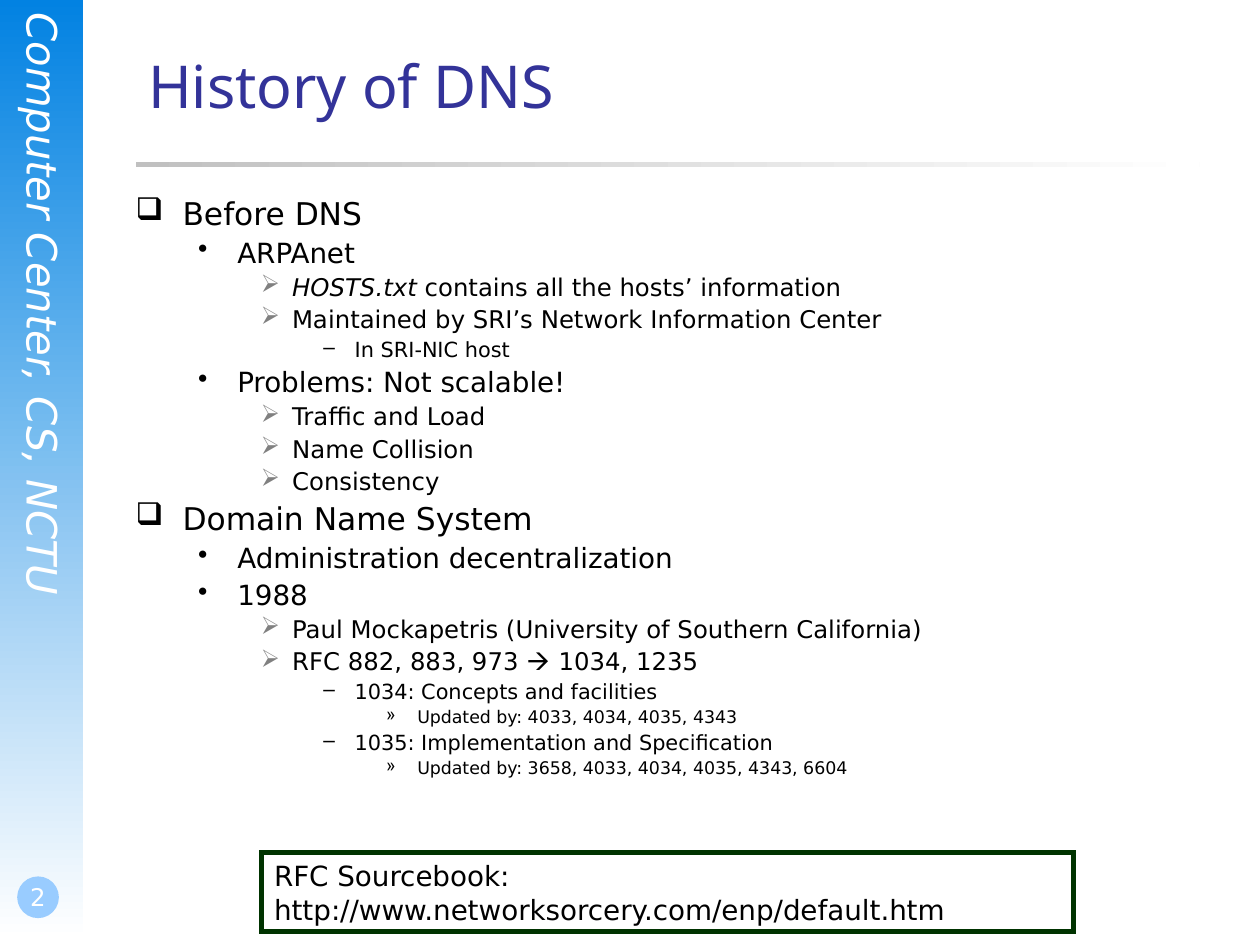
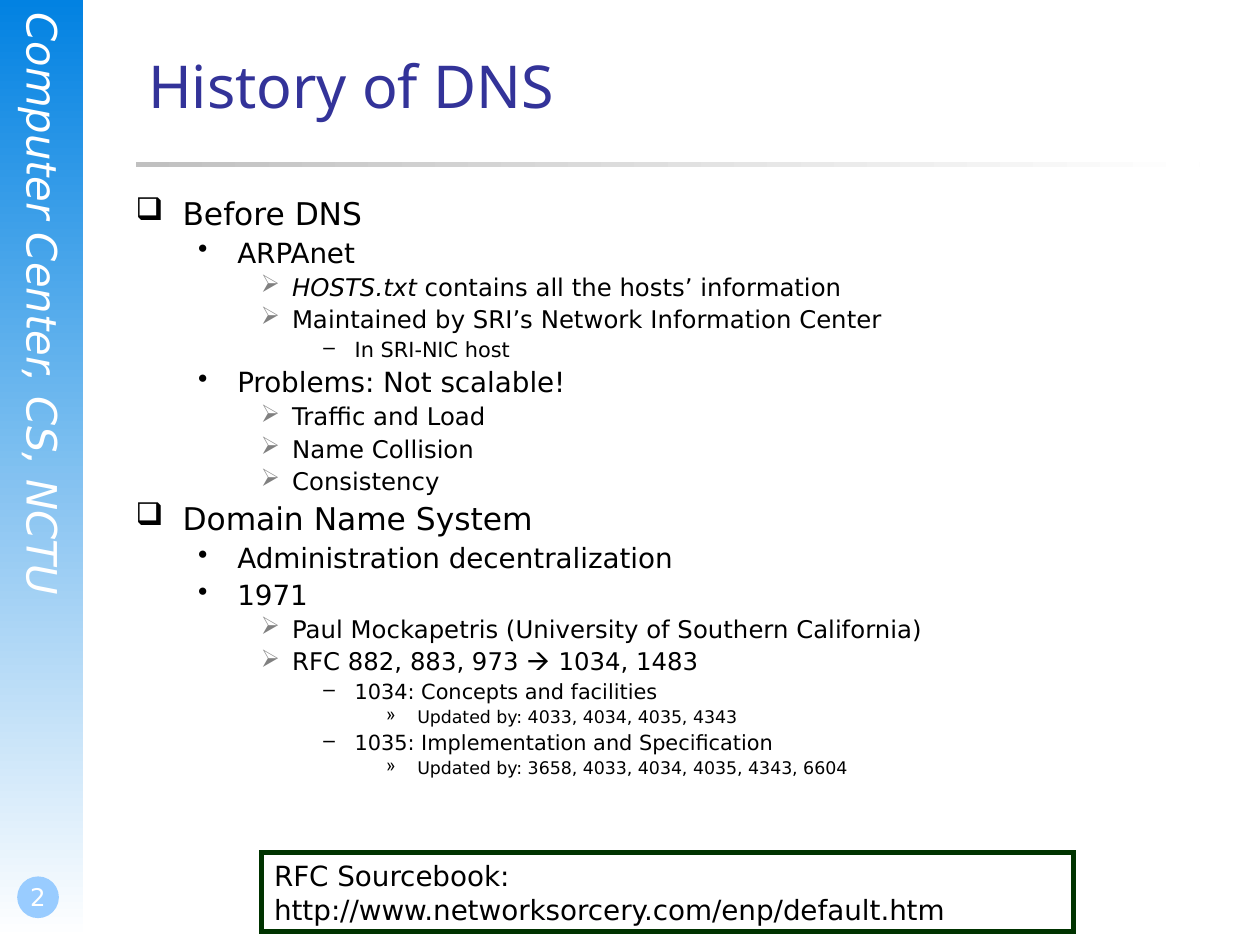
1988: 1988 -> 1971
1235: 1235 -> 1483
